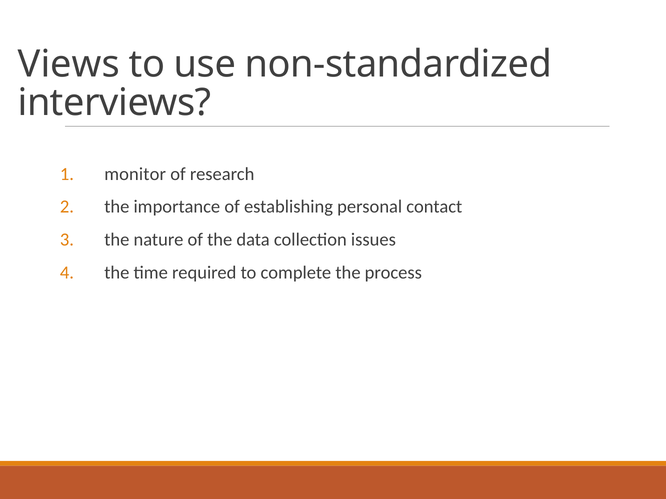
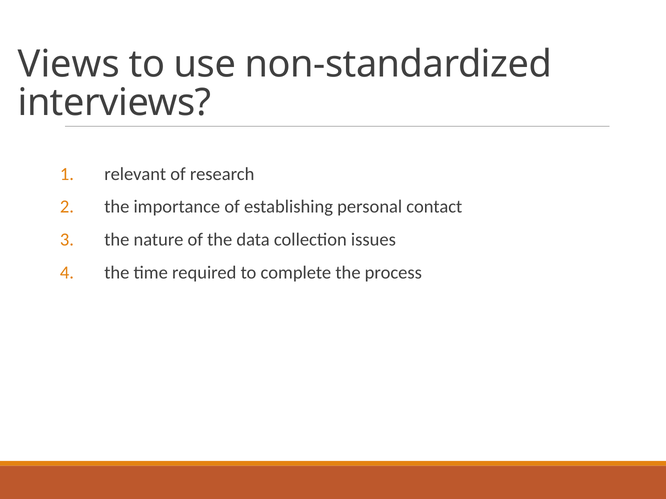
monitor: monitor -> relevant
